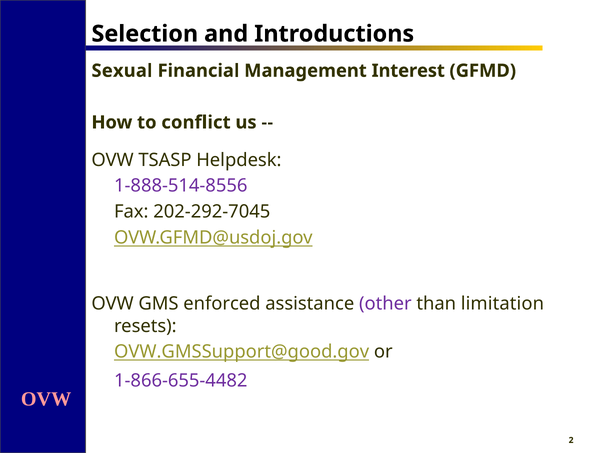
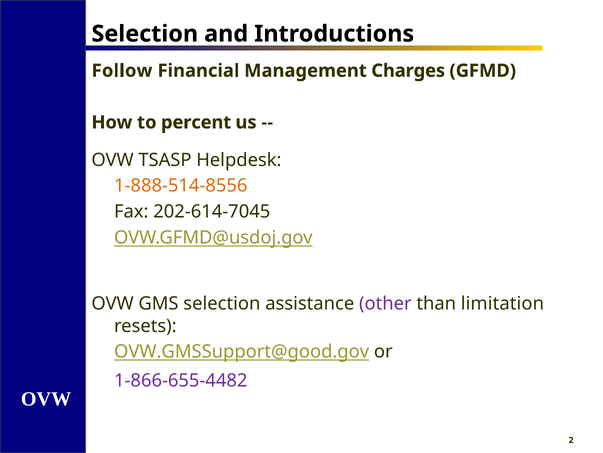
Sexual: Sexual -> Follow
Interest: Interest -> Charges
conflict: conflict -> percent
1-888-514-8556 colour: purple -> orange
202-292-7045: 202-292-7045 -> 202-614-7045
GMS enforced: enforced -> selection
OVW at (46, 398) colour: pink -> white
